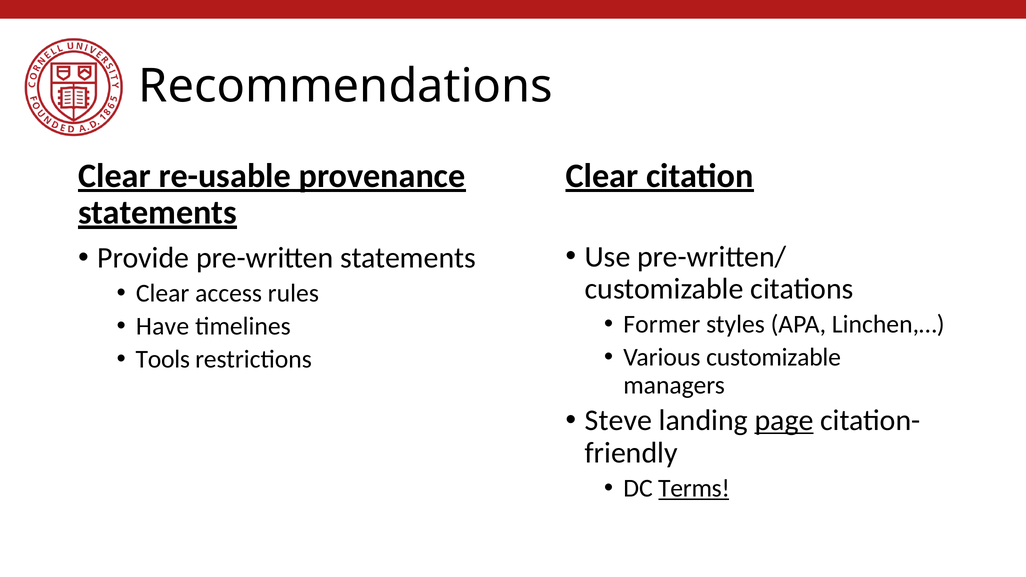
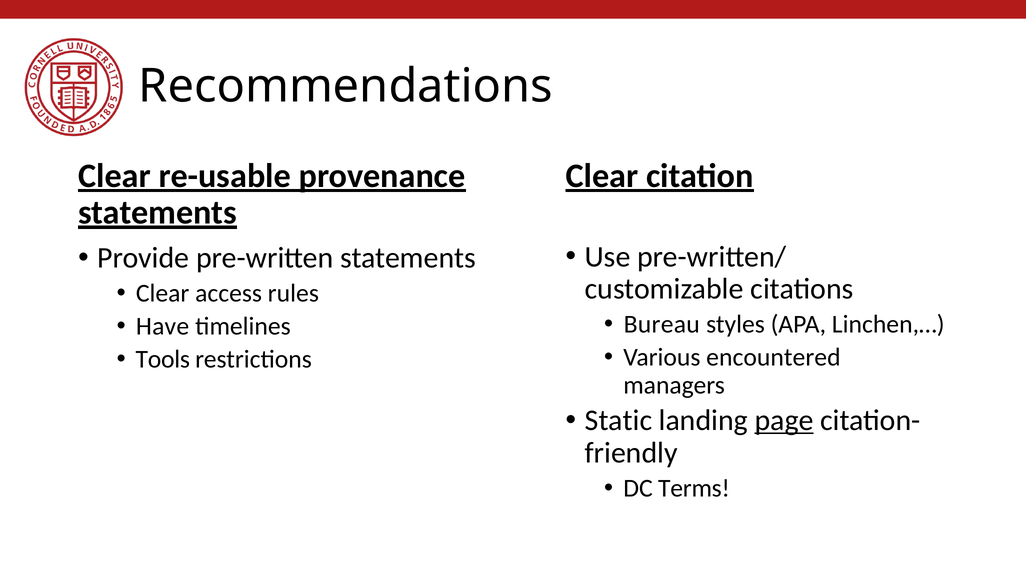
Former: Former -> Bureau
Various customizable: customizable -> encountered
Steve: Steve -> Static
Terms underline: present -> none
